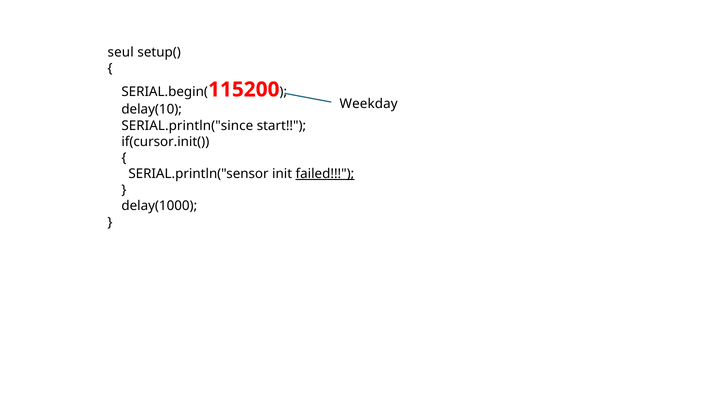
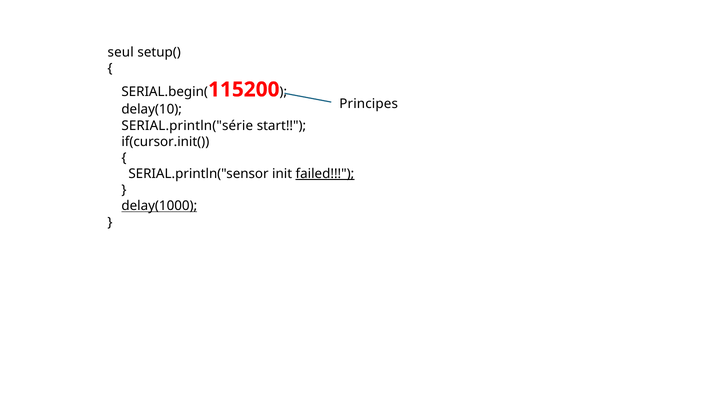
Weekday: Weekday -> Principes
SERIAL.println("since: SERIAL.println("since -> SERIAL.println("série
delay(1000 underline: none -> present
